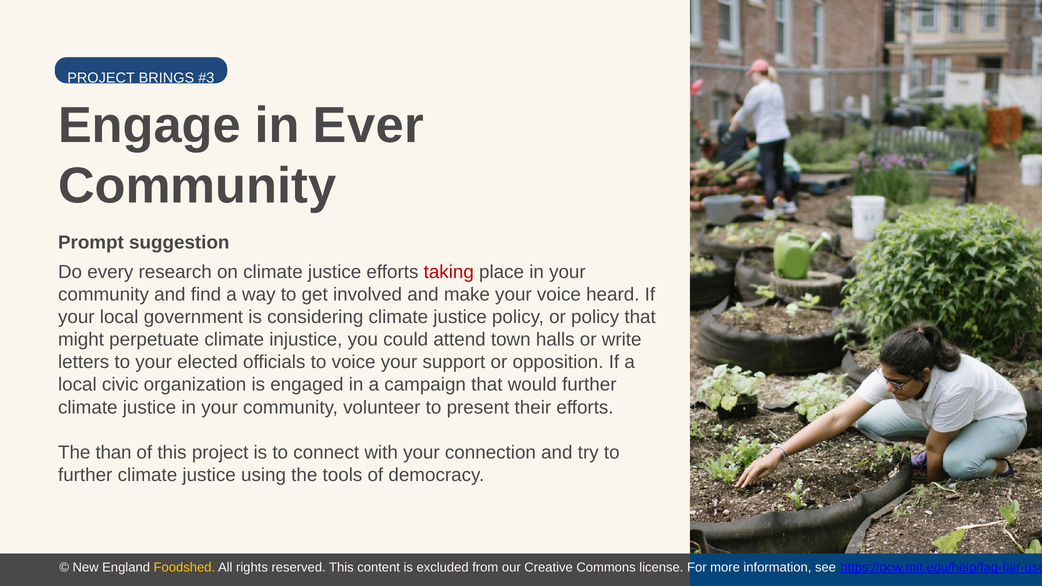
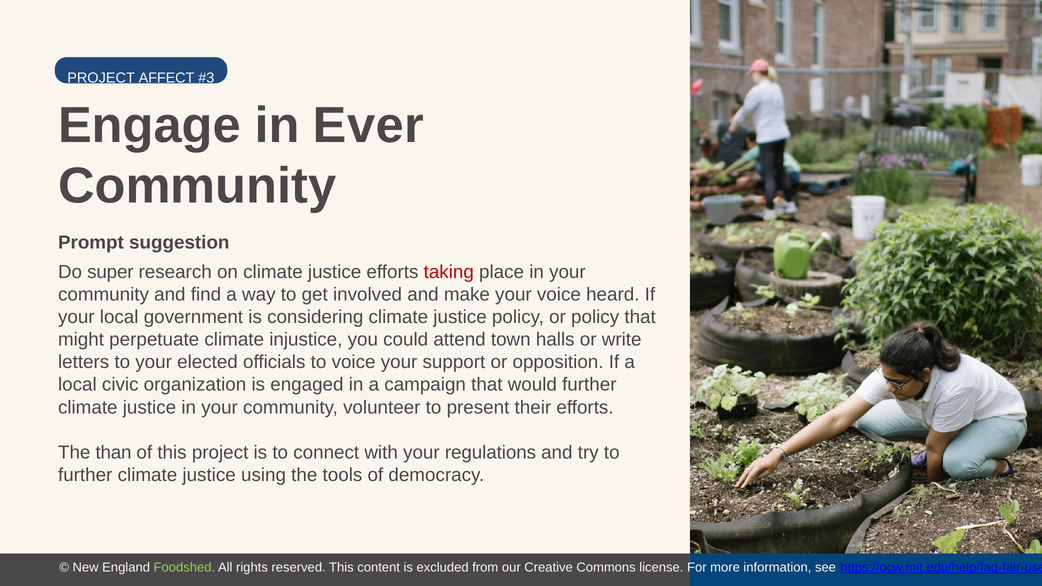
BRINGS: BRINGS -> AFFECT
every: every -> super
connection: connection -> regulations
Foodshed colour: yellow -> light green
